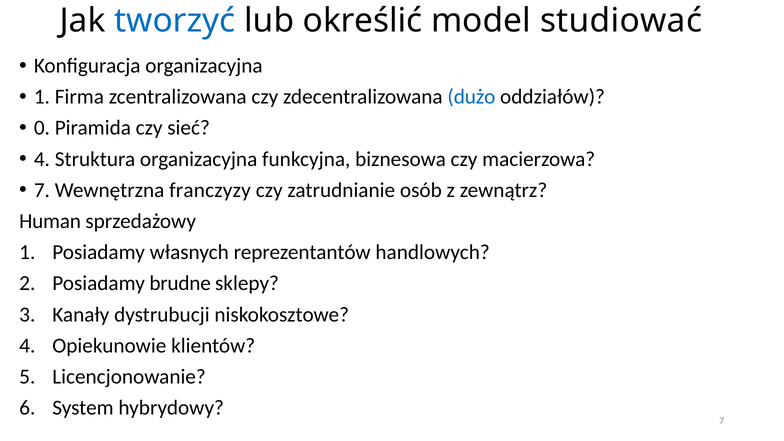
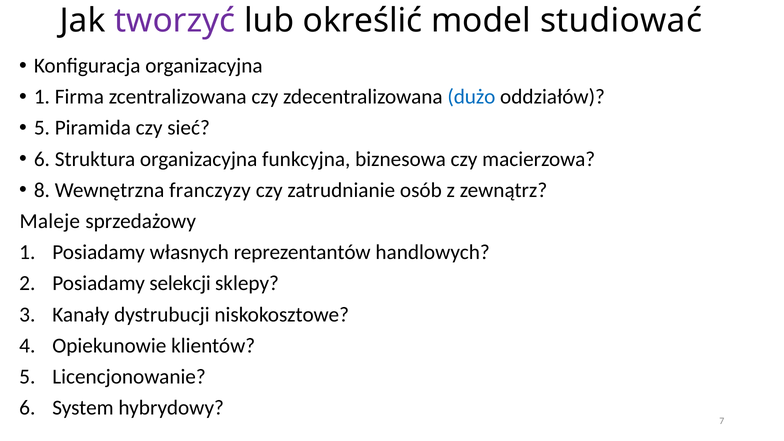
tworzyć colour: blue -> purple
0 at (42, 128): 0 -> 5
4 at (42, 159): 4 -> 6
7 at (42, 190): 7 -> 8
Human: Human -> Maleje
brudne: brudne -> selekcji
